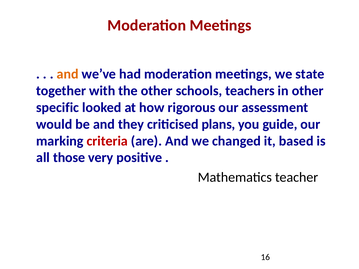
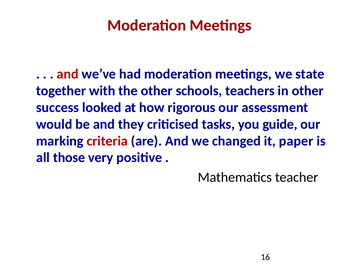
and at (68, 74) colour: orange -> red
specific: specific -> success
plans: plans -> tasks
based: based -> paper
